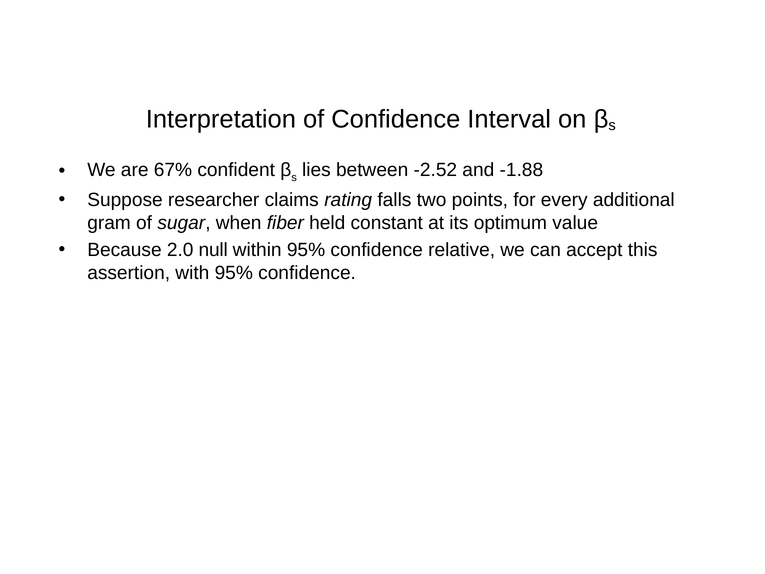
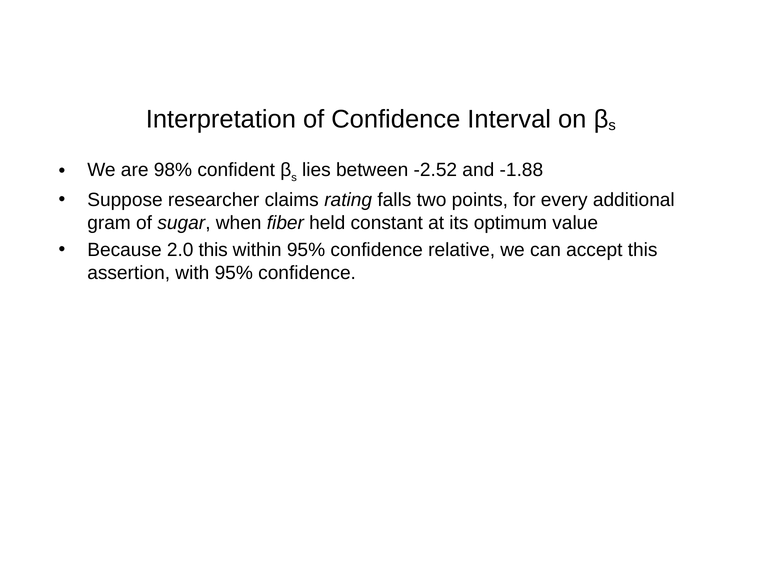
67%: 67% -> 98%
2.0 null: null -> this
